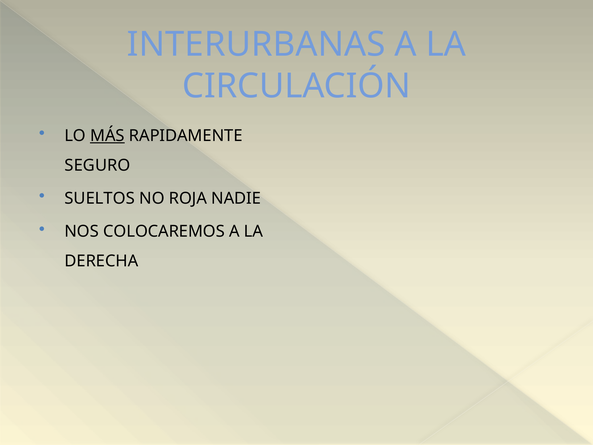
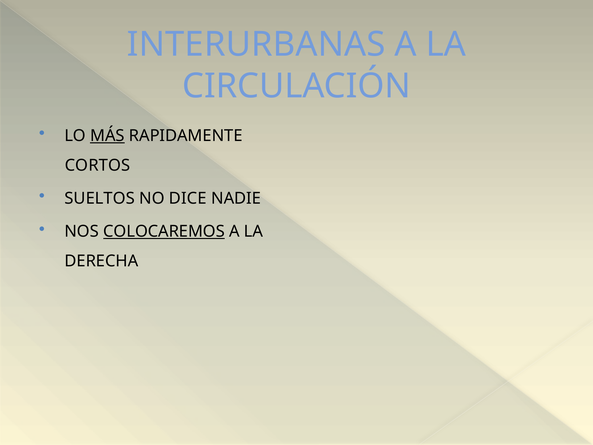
SEGURO: SEGURO -> CORTOS
ROJA: ROJA -> DICE
COLOCAREMOS underline: none -> present
